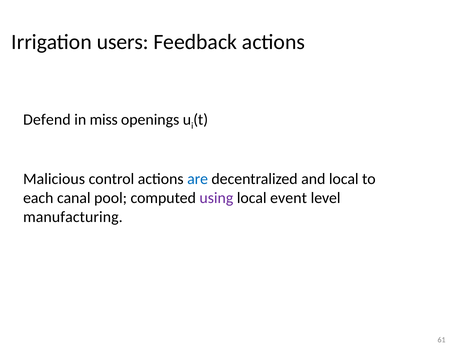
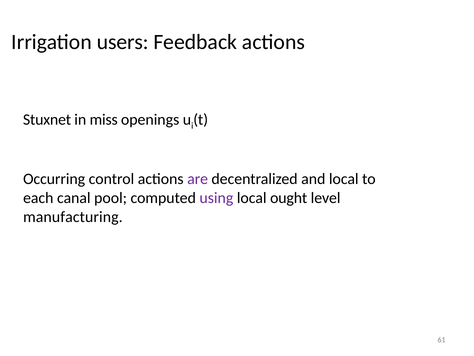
Defend: Defend -> Stuxnet
Malicious: Malicious -> Occurring
are colour: blue -> purple
event: event -> ought
